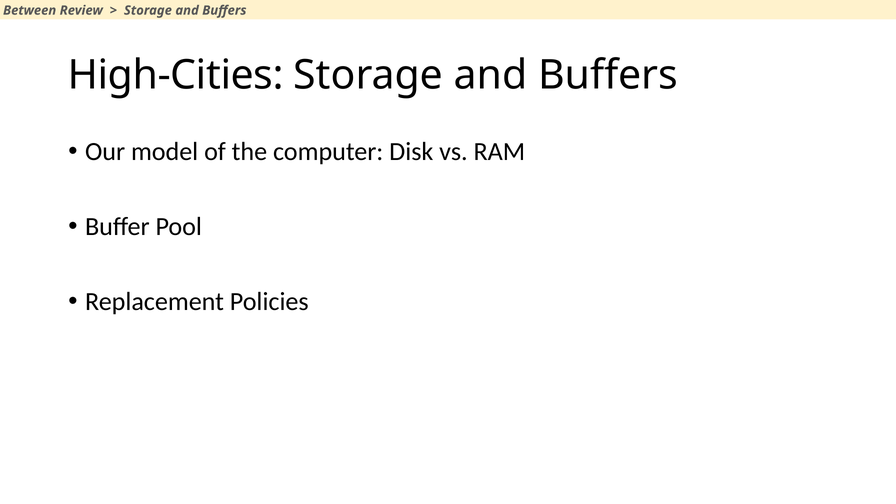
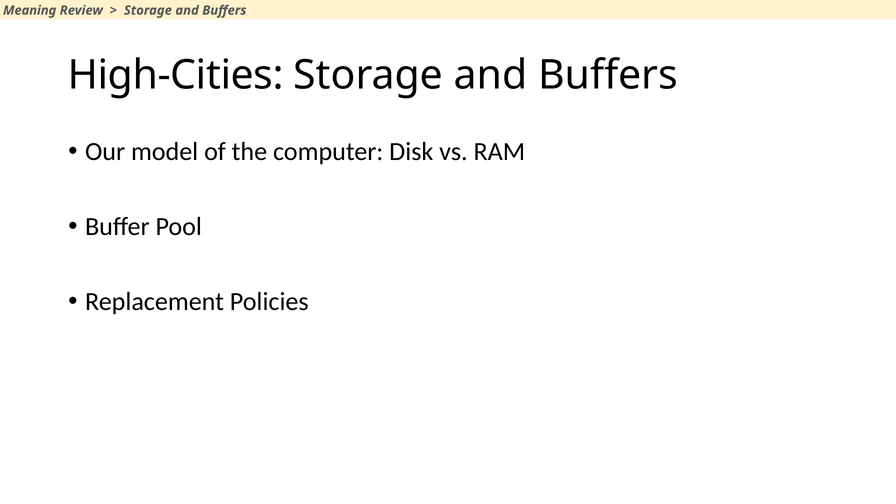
Between: Between -> Meaning
